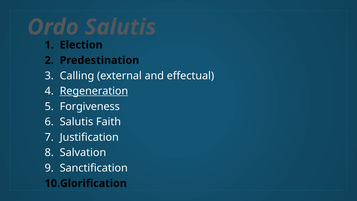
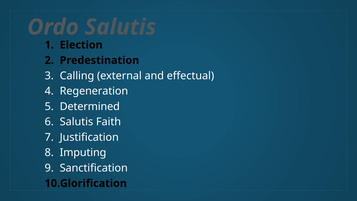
Regeneration underline: present -> none
Forgiveness: Forgiveness -> Determined
Salvation: Salvation -> Imputing
